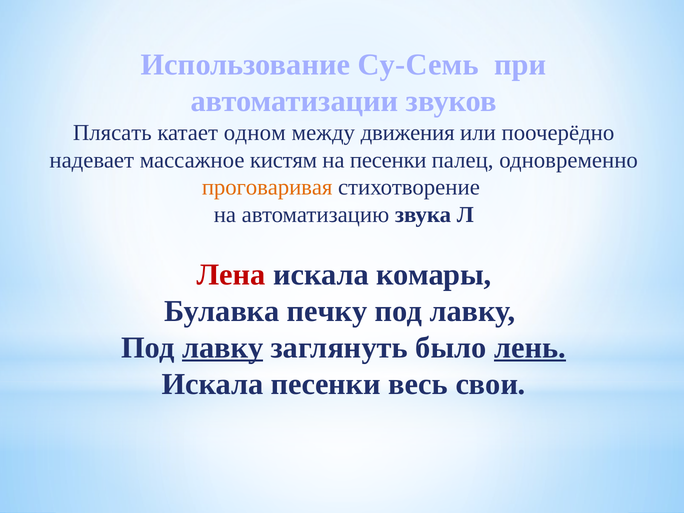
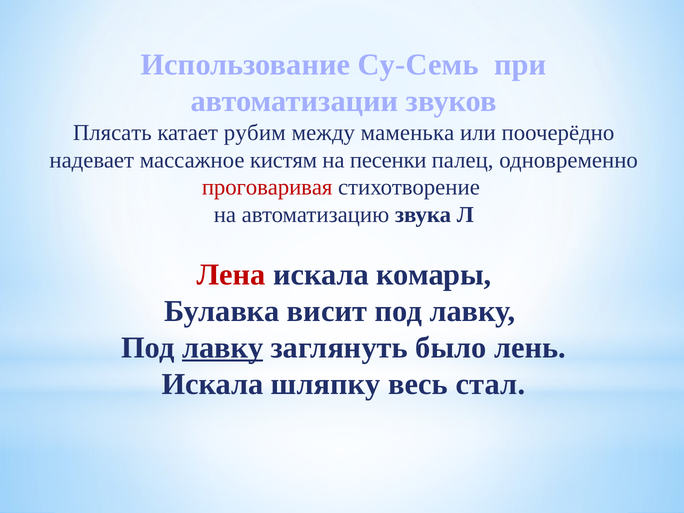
одном: одном -> рубим
движения: движения -> маменька
проговаривая colour: orange -> red
печку: печку -> висит
лень underline: present -> none
Искала песенки: песенки -> шляпку
свои: свои -> стал
